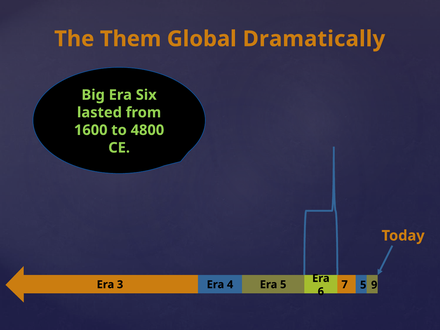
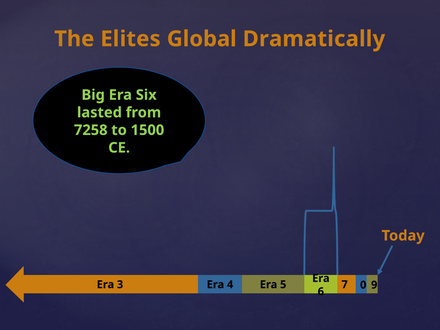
Them: Them -> Elites
1600: 1600 -> 7258
4800: 4800 -> 1500
4 5: 5 -> 0
